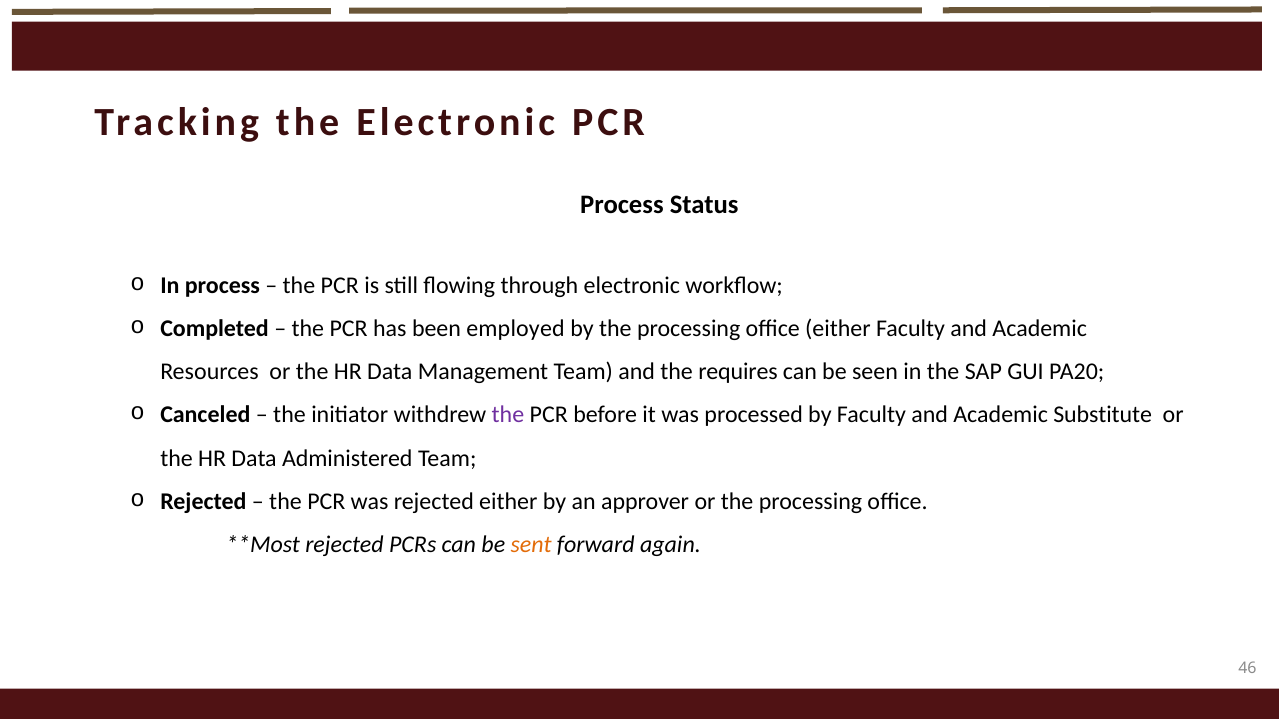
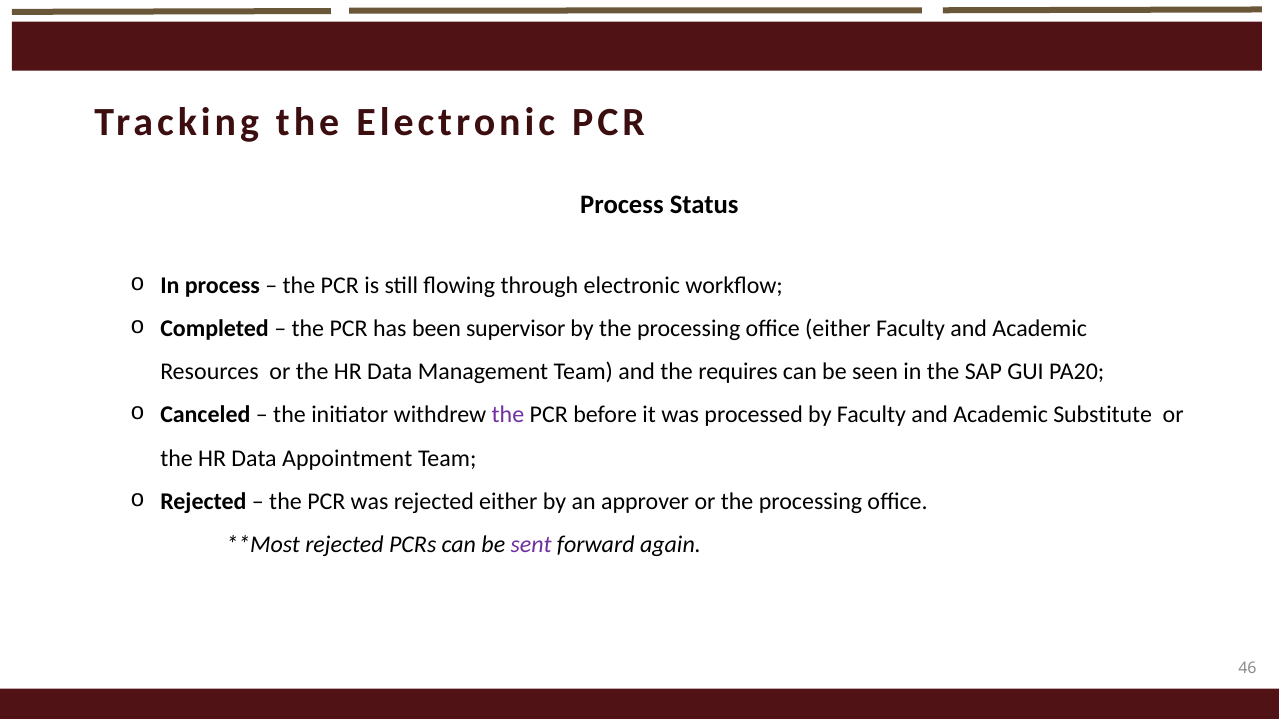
employed: employed -> supervisor
Administered: Administered -> Appointment
sent colour: orange -> purple
